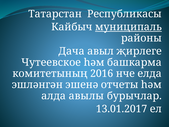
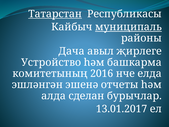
Татарстан underline: none -> present
Чутеевское: Чутеевское -> Устройство
авылы: авылы -> сделан
